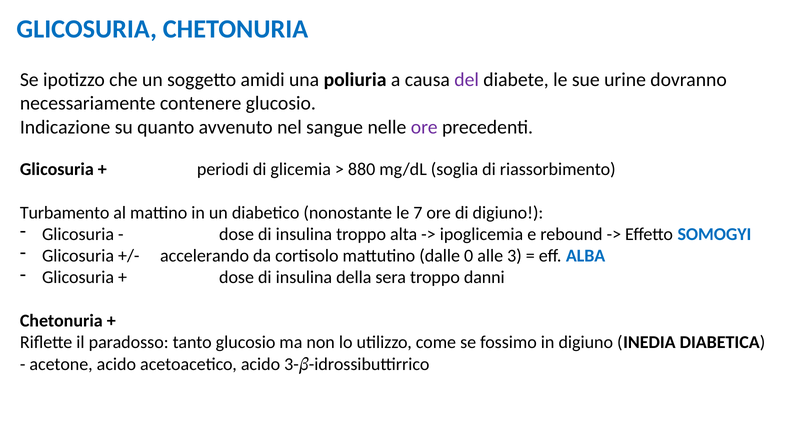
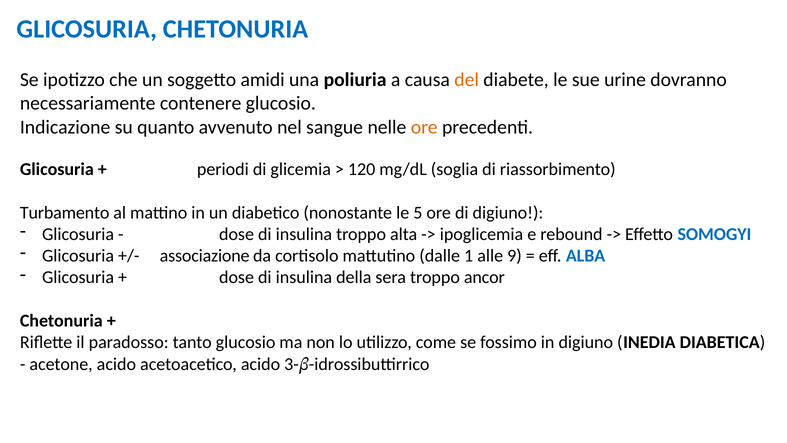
del colour: purple -> orange
ore at (424, 127) colour: purple -> orange
880: 880 -> 120
7: 7 -> 5
accelerando: accelerando -> associazione
0: 0 -> 1
3: 3 -> 9
danni: danni -> ancor
